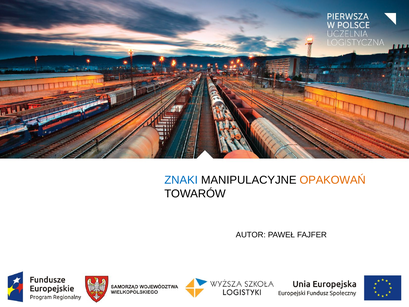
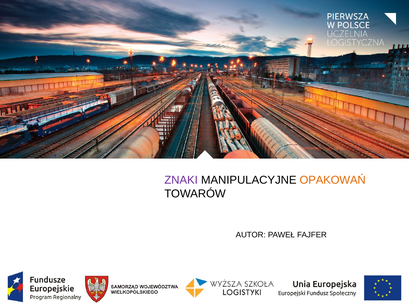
ZNAKI colour: blue -> purple
